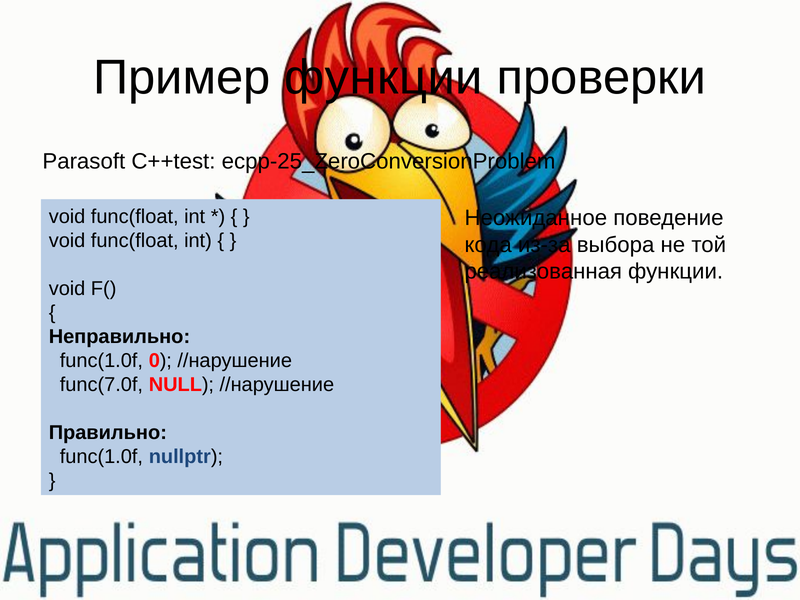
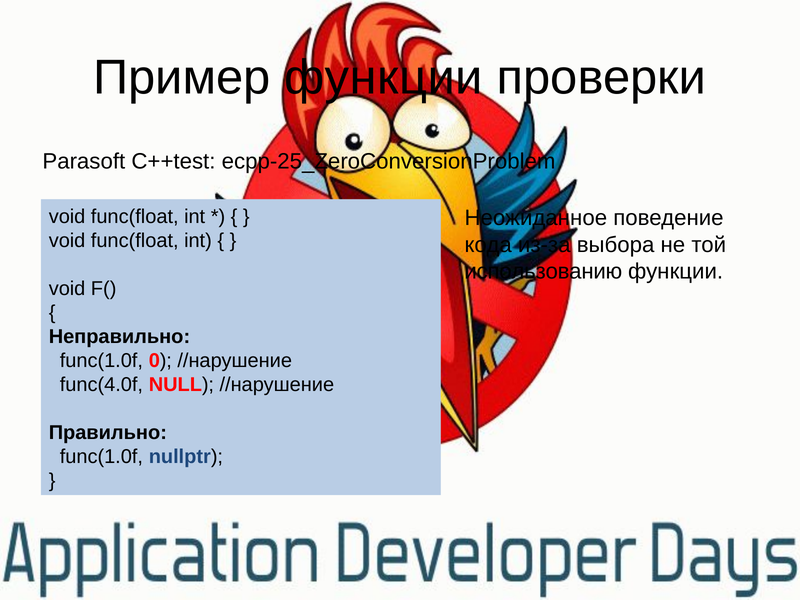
реализованная: реализованная -> использованию
func(7.0f: func(7.0f -> func(4.0f
